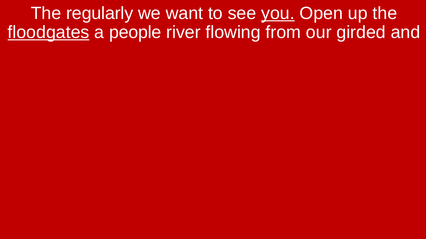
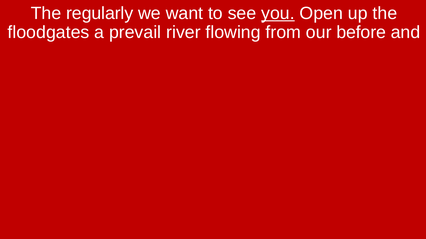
floodgates underline: present -> none
people: people -> prevail
girded: girded -> before
